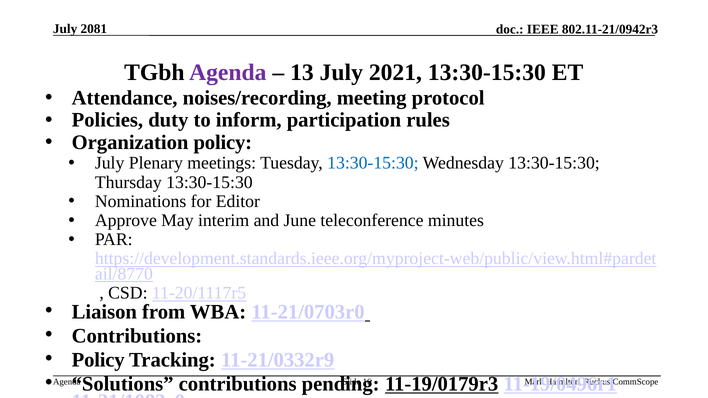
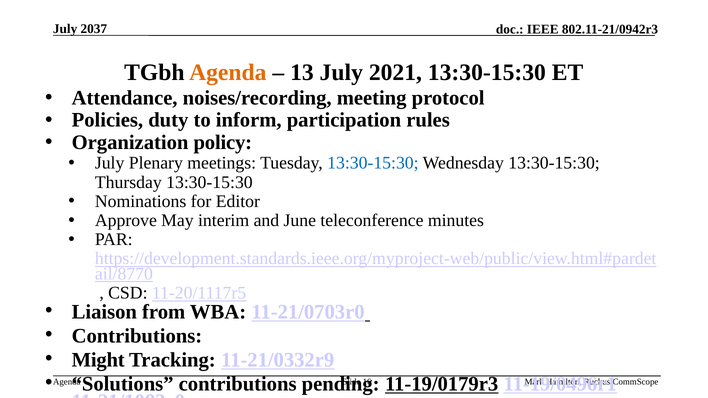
2081: 2081 -> 2037
Agenda at (228, 72) colour: purple -> orange
Policy at (98, 360): Policy -> Might
